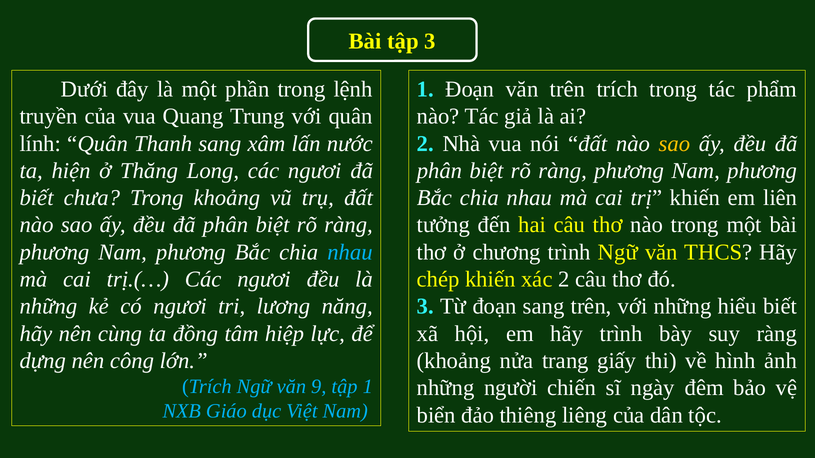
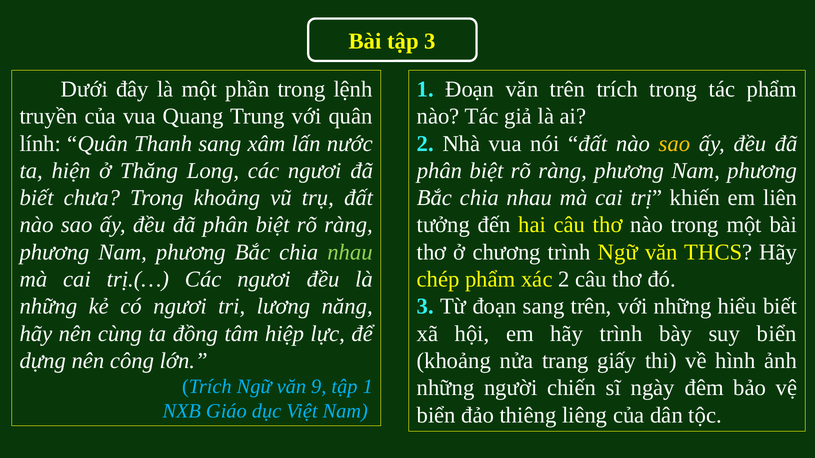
nhau at (350, 252) colour: light blue -> light green
chép khiến: khiến -> phẩm
suy ràng: ràng -> biển
